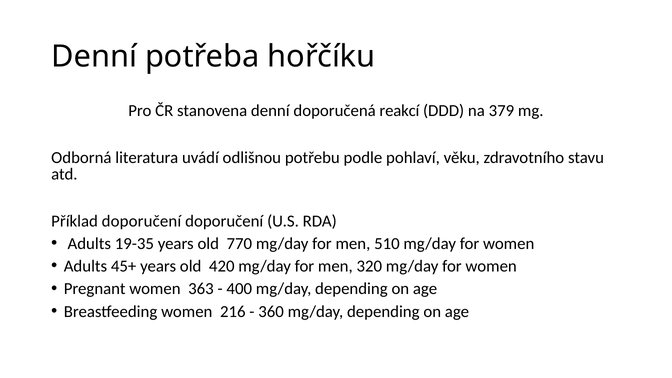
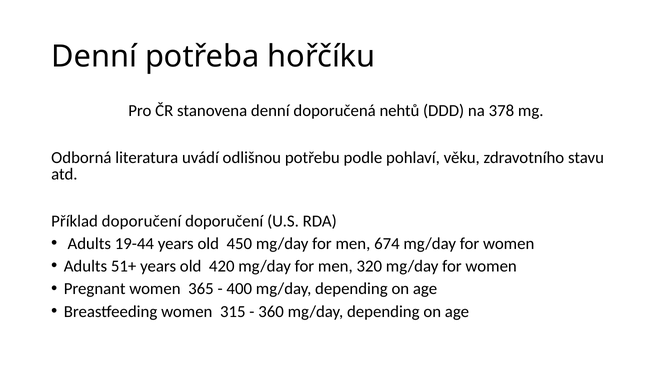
reakcí: reakcí -> nehtů
379: 379 -> 378
19-35: 19-35 -> 19-44
770: 770 -> 450
510: 510 -> 674
45+: 45+ -> 51+
363: 363 -> 365
216: 216 -> 315
